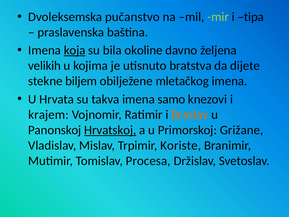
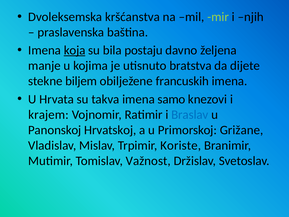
pučanstvo: pučanstvo -> kršćanstva
tipa: tipa -> njih
okoline: okoline -> postaju
velikih: velikih -> manje
mletačkog: mletačkog -> francuskih
Braslav colour: orange -> blue
Hrvatskoj underline: present -> none
Procesa: Procesa -> Važnost
